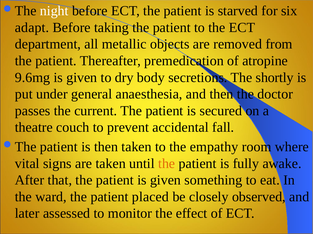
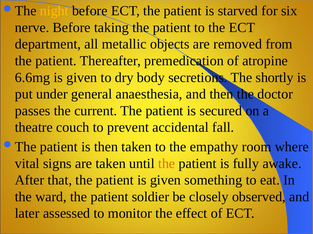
night colour: white -> yellow
adapt: adapt -> nerve
9.6mg: 9.6mg -> 6.6mg
placed: placed -> soldier
